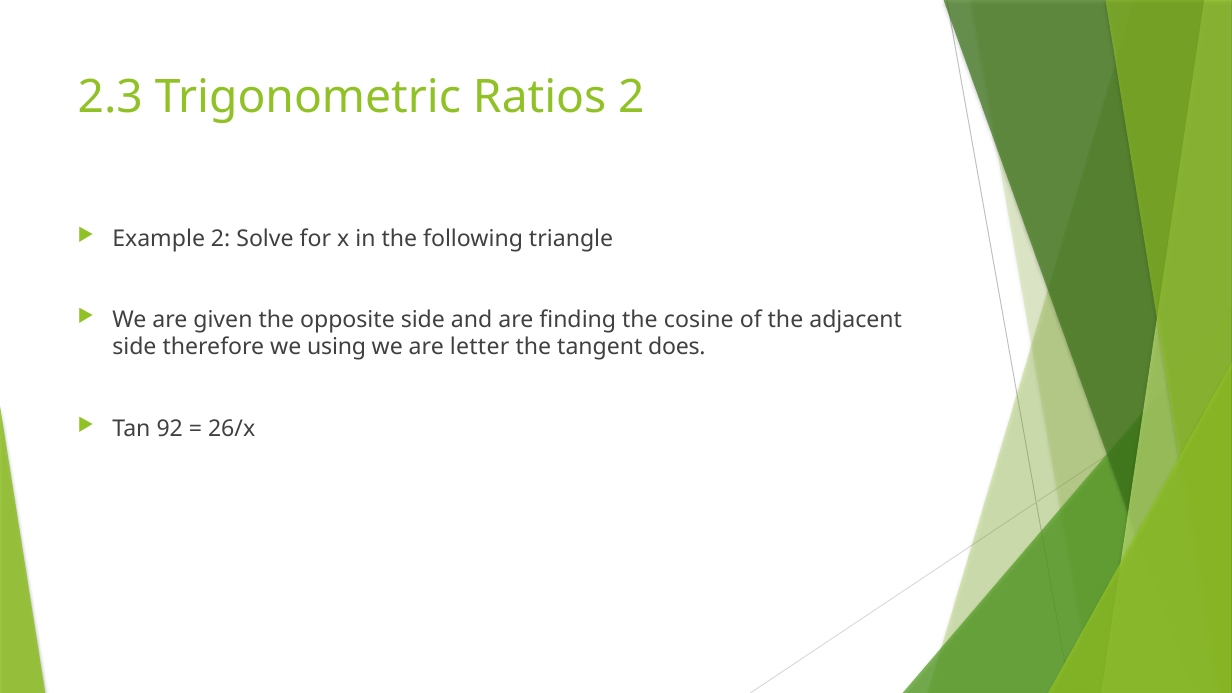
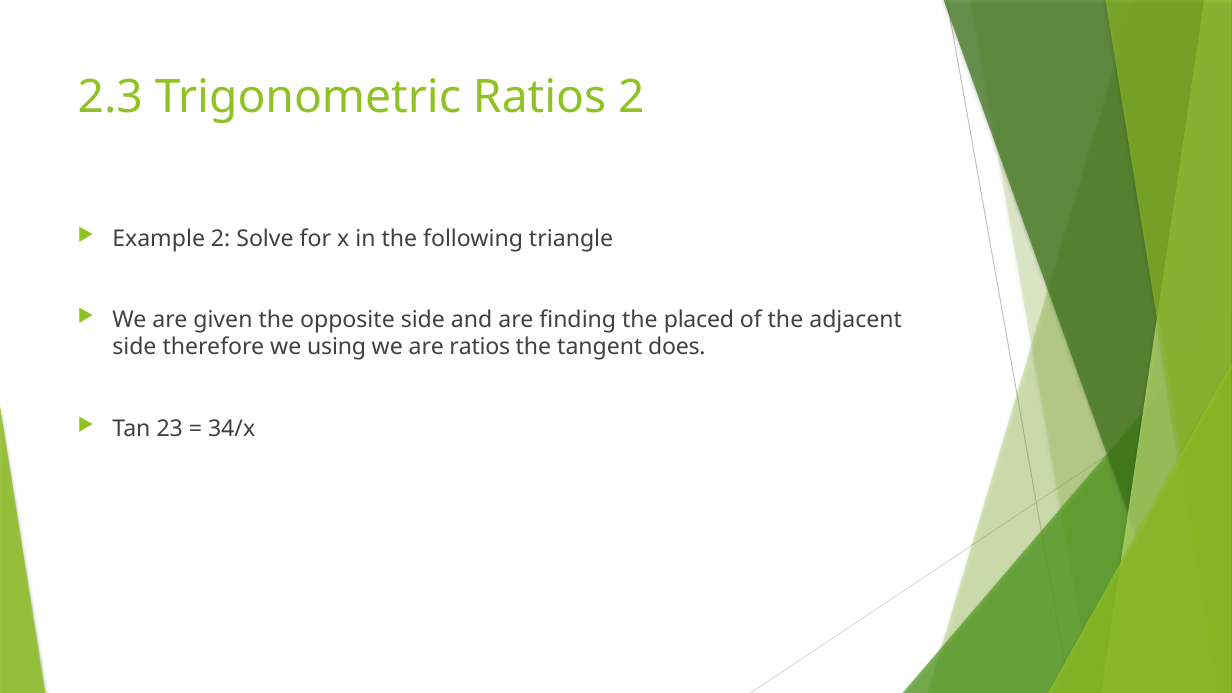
cosine: cosine -> placed
are letter: letter -> ratios
92: 92 -> 23
26/x: 26/x -> 34/x
